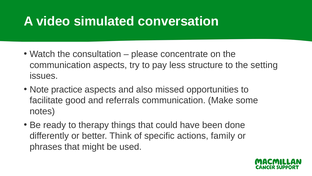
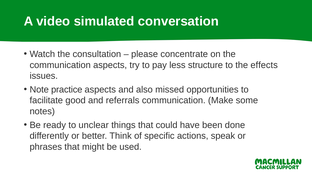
setting: setting -> effects
therapy: therapy -> unclear
family: family -> speak
